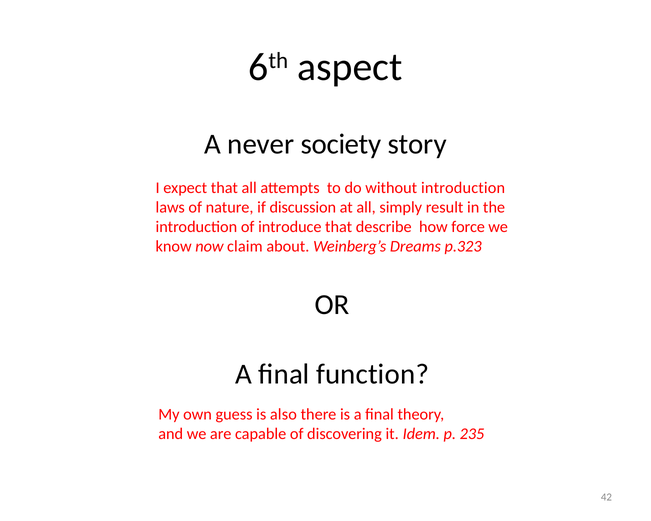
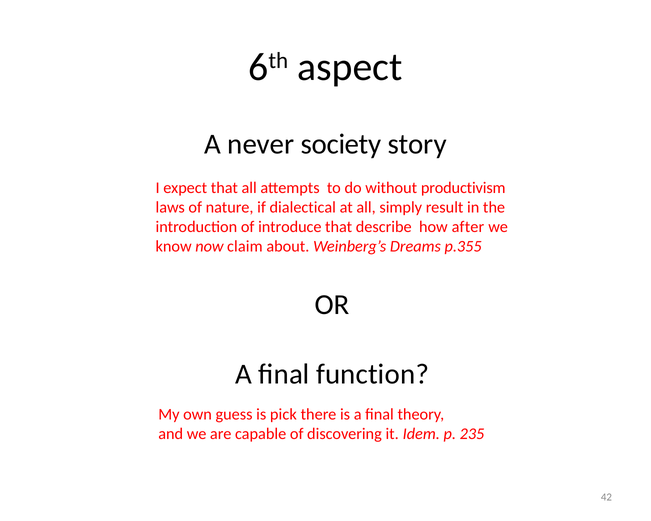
without introduction: introduction -> productivism
discussion: discussion -> dialectical
force: force -> after
p.323: p.323 -> p.355
also: also -> pick
